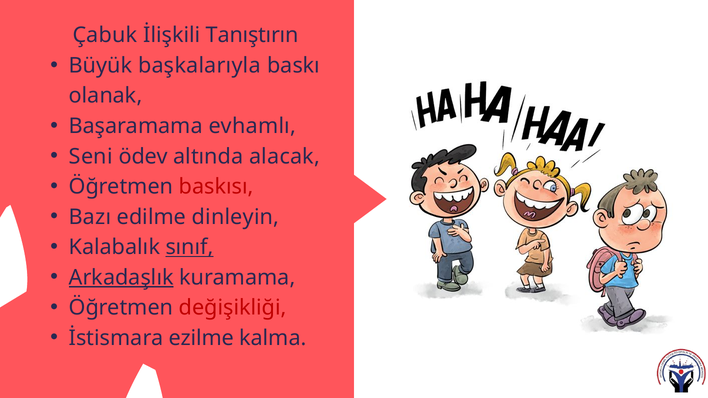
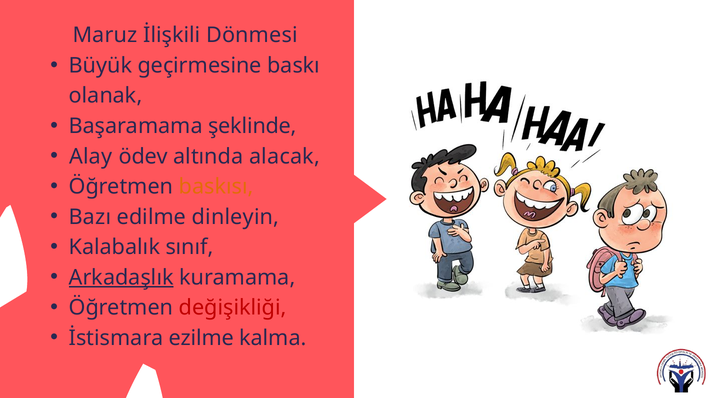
Çabuk: Çabuk -> Maruz
Tanıştırın: Tanıştırın -> Dönmesi
başkalarıyla: başkalarıyla -> geçirmesine
evhamlı: evhamlı -> şeklinde
Seni: Seni -> Alay
baskısı colour: red -> orange
sınıf underline: present -> none
